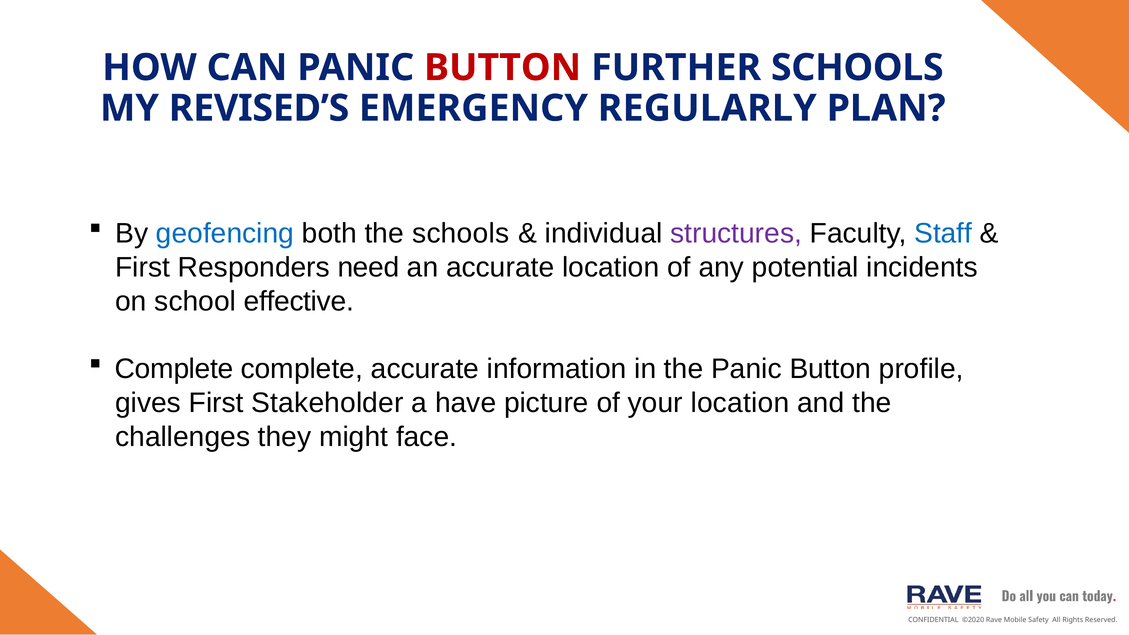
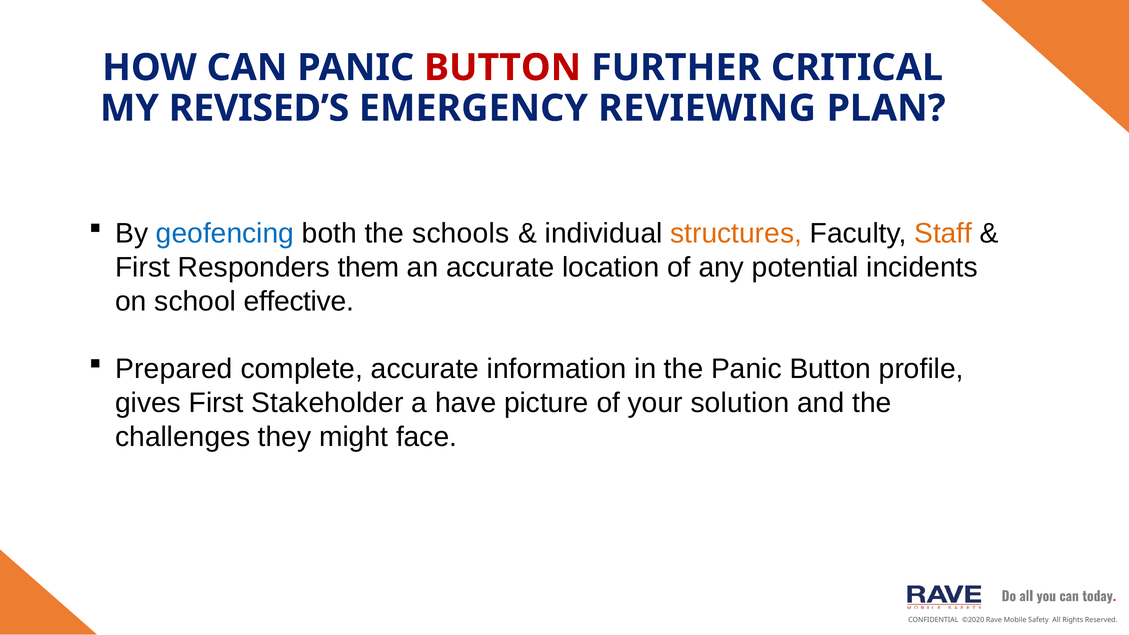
FURTHER SCHOOLS: SCHOOLS -> CRITICAL
REGULARLY: REGULARLY -> REVIEWING
structures colour: purple -> orange
Staff colour: blue -> orange
need: need -> them
Complete at (174, 369): Complete -> Prepared
your location: location -> solution
